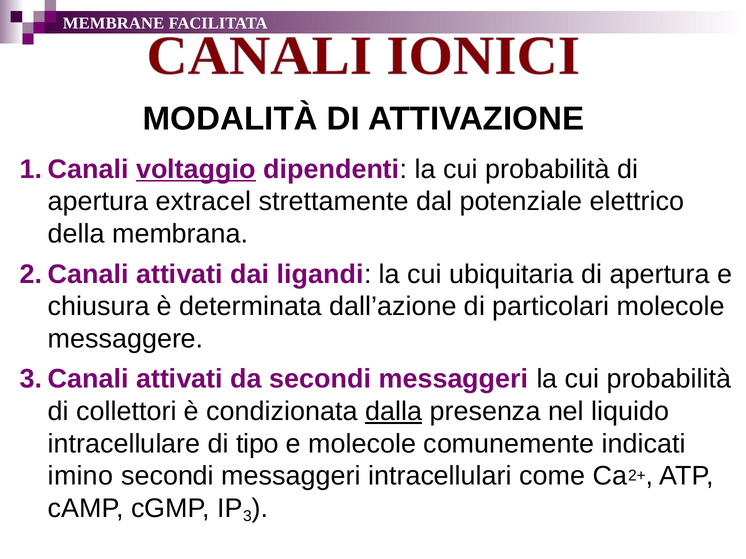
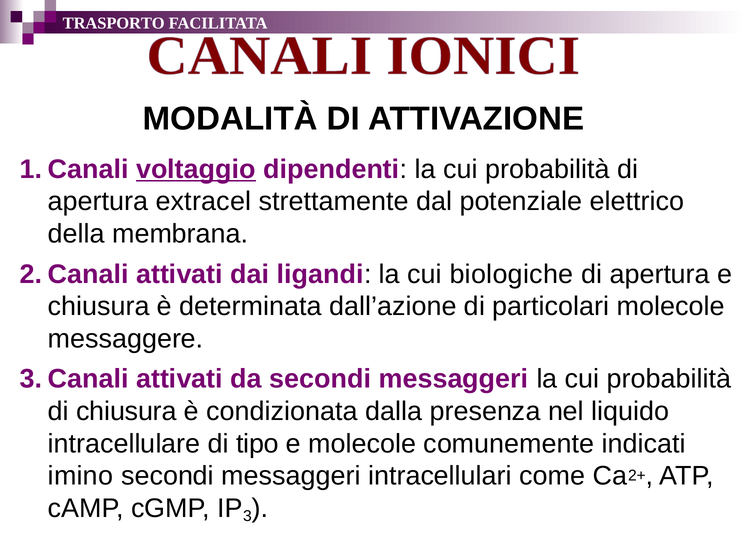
MEMBRANE: MEMBRANE -> TRASPORTO
ubiquitaria: ubiquitaria -> biologiche
di collettori: collettori -> chiusura
dalla underline: present -> none
